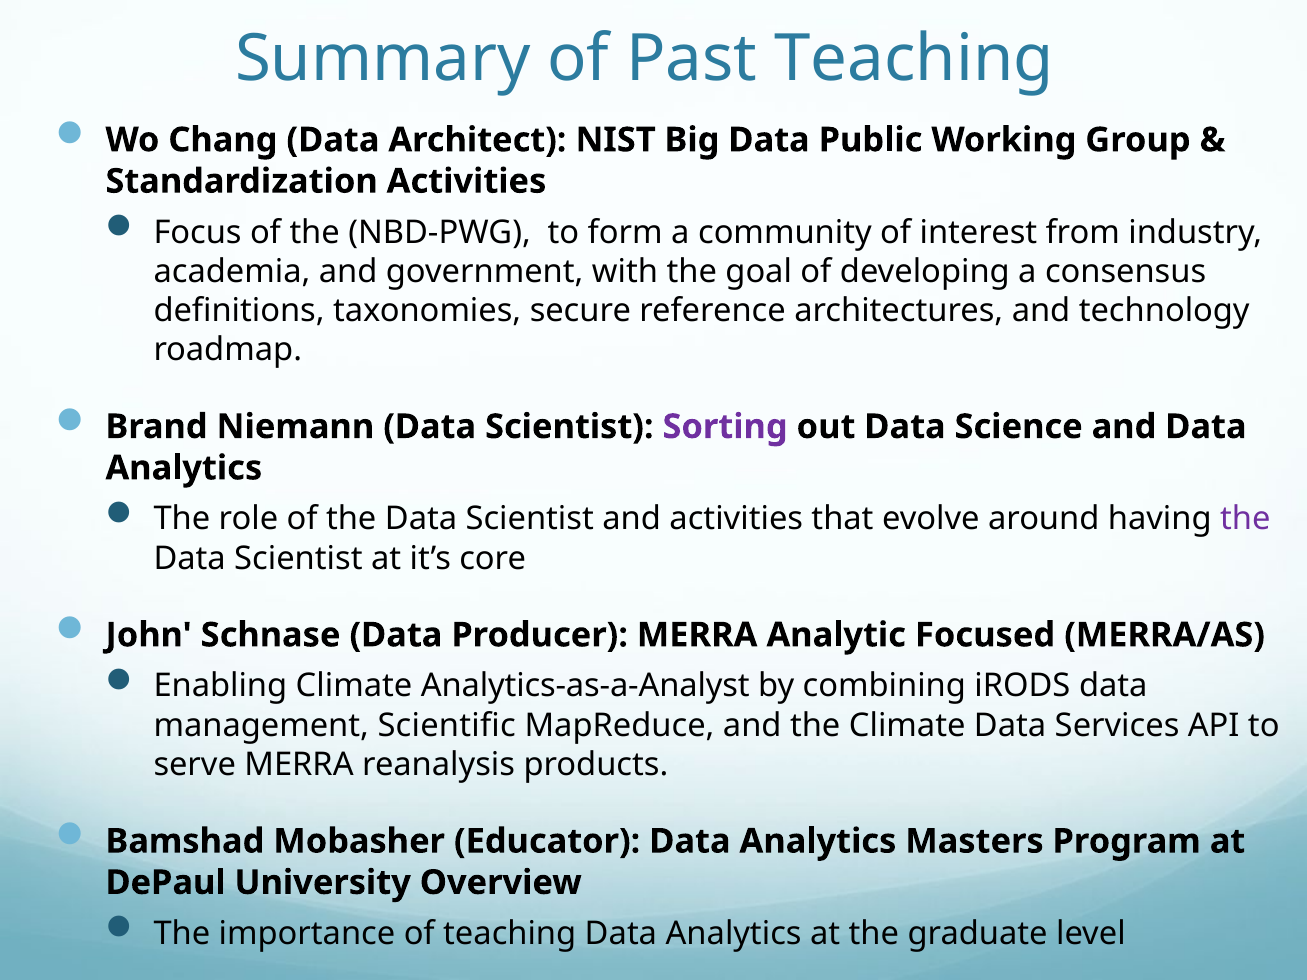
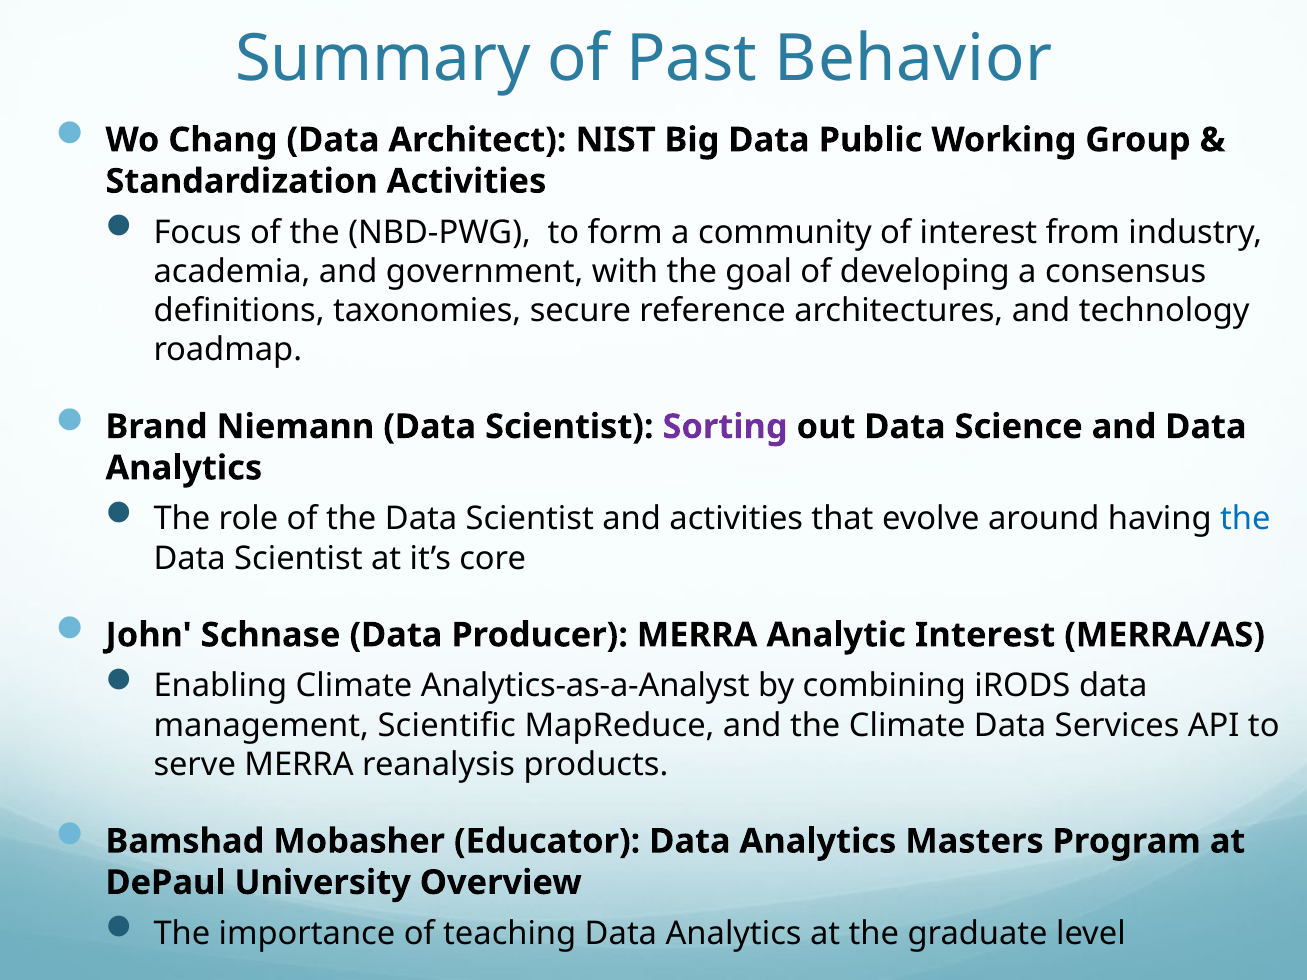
Past Teaching: Teaching -> Behavior
the at (1245, 519) colour: purple -> blue
Analytic Focused: Focused -> Interest
